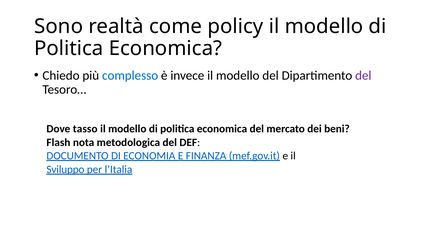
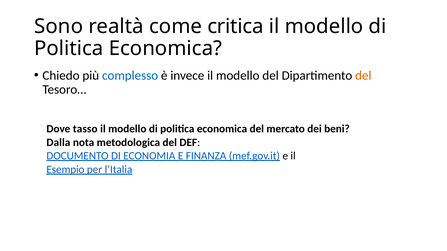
policy: policy -> critica
del at (363, 76) colour: purple -> orange
Flash: Flash -> Dalla
Sviluppo: Sviluppo -> Esempio
